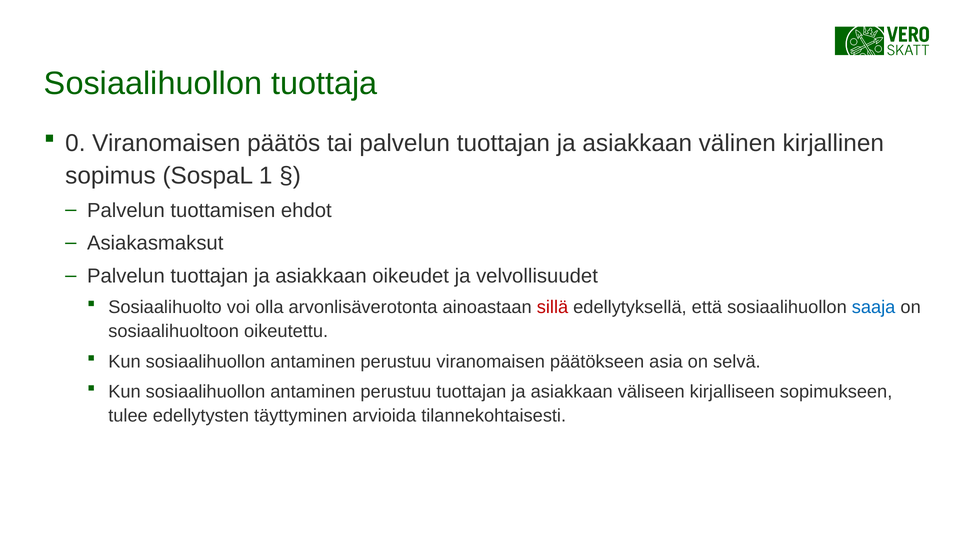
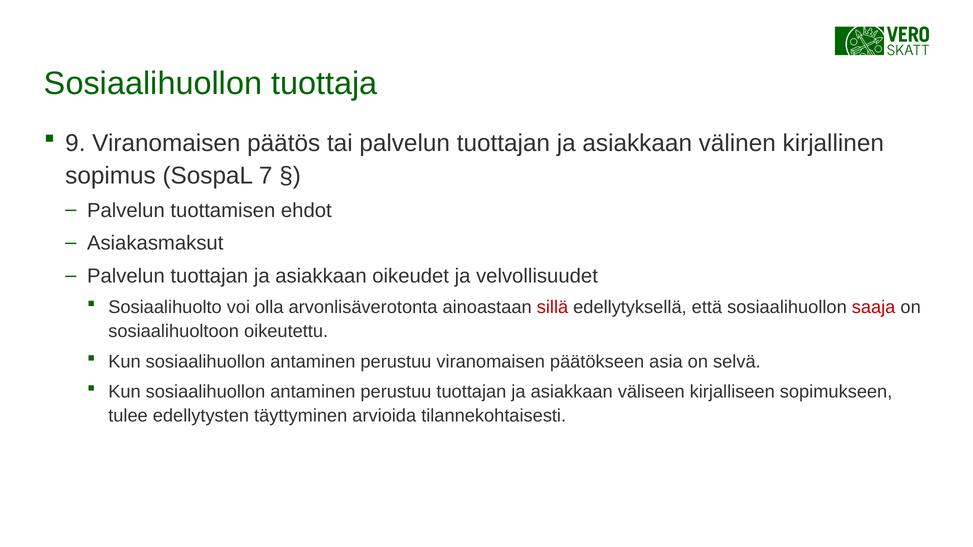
0: 0 -> 9
1: 1 -> 7
saaja colour: blue -> red
